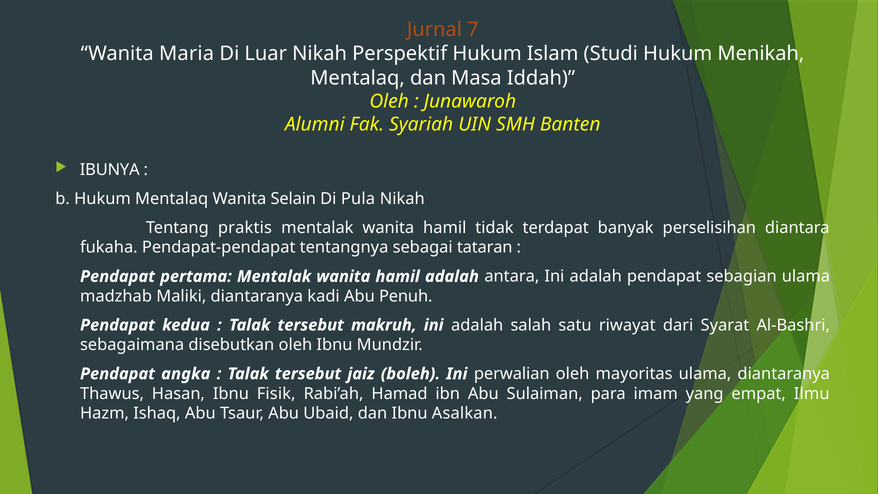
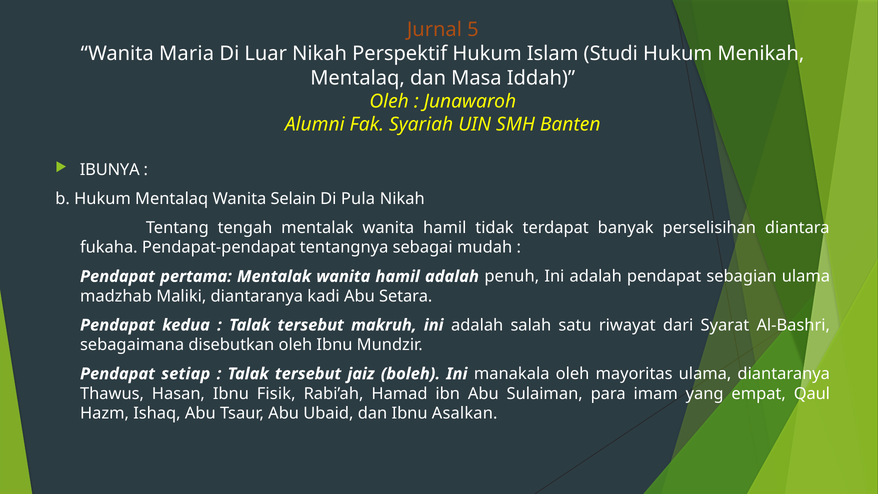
7: 7 -> 5
praktis: praktis -> tengah
tataran: tataran -> mudah
antara: antara -> penuh
Penuh: Penuh -> Setara
angka: angka -> setiap
perwalian: perwalian -> manakala
Ilmu: Ilmu -> Qaul
